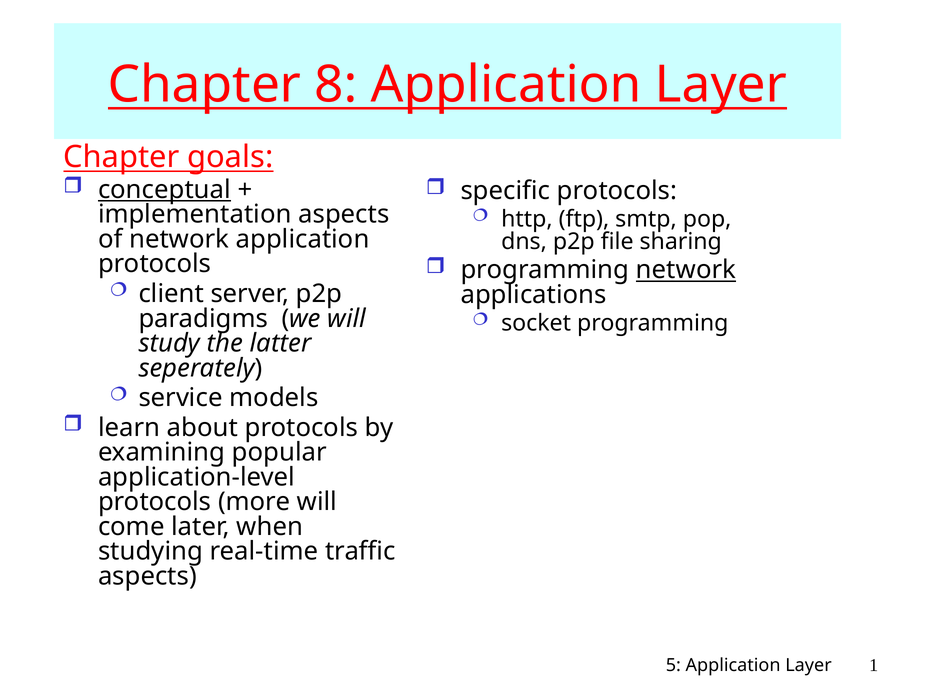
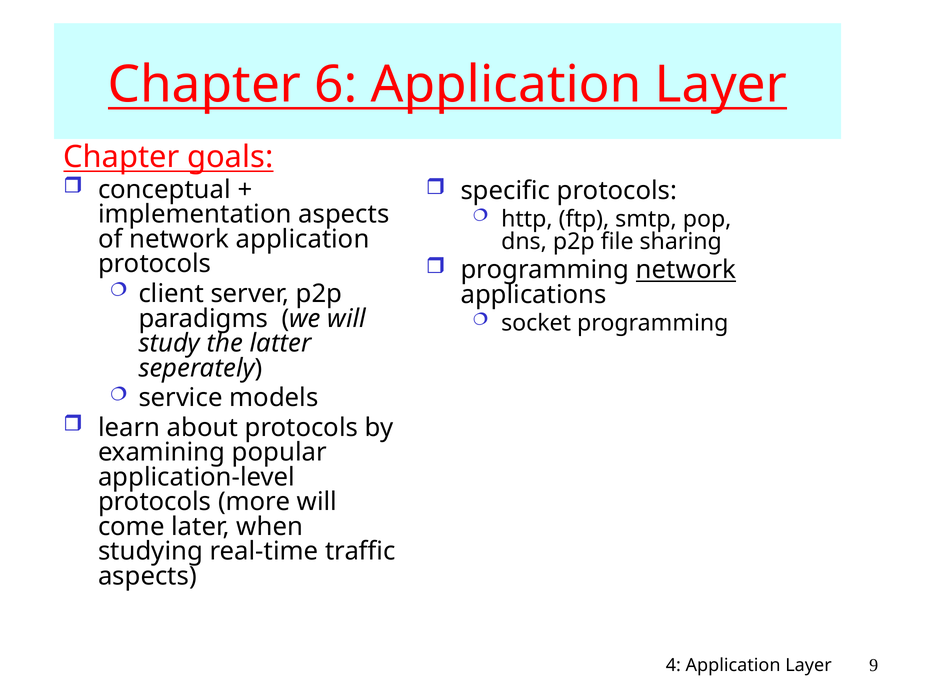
8: 8 -> 6
conceptual underline: present -> none
5: 5 -> 4
1: 1 -> 9
